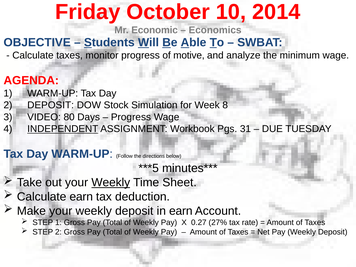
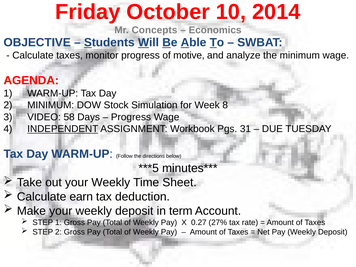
Economic: Economic -> Concepts
2 DEPOSIT: DEPOSIT -> MINIMUM
80: 80 -> 58
Weekly at (111, 183) underline: present -> none
in earn: earn -> term
